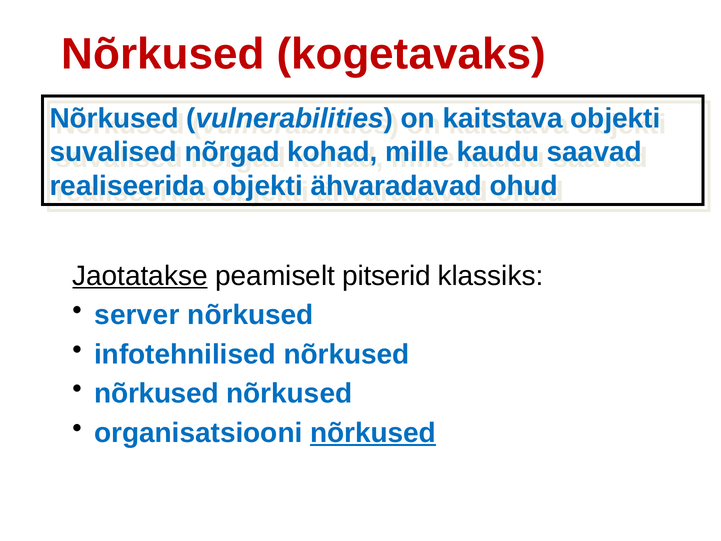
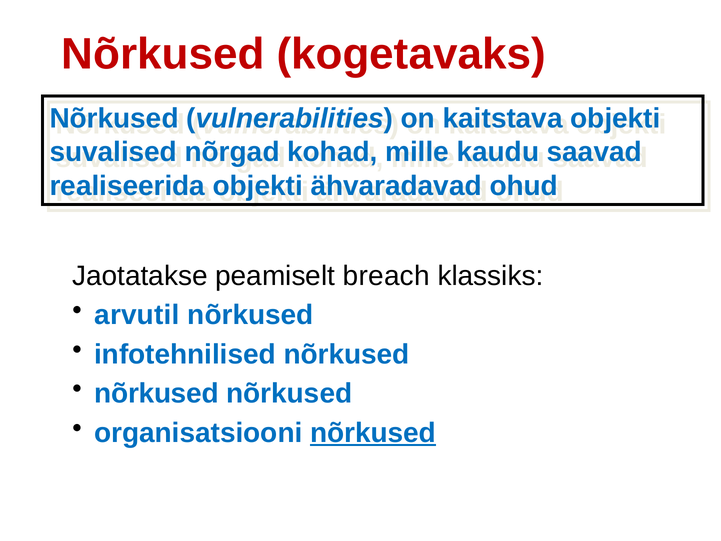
Jaotatakse underline: present -> none
pitserid: pitserid -> breach
server: server -> arvutil
